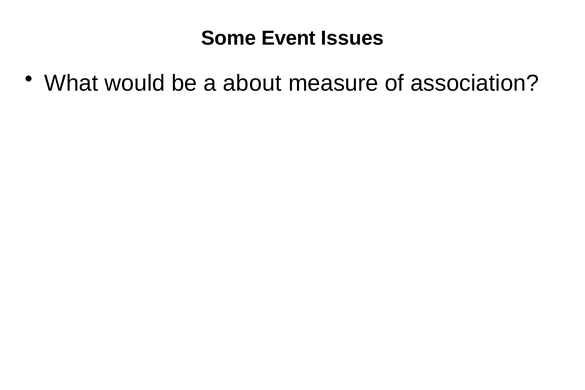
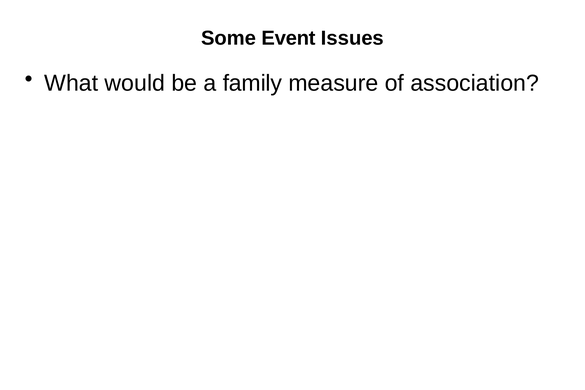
about: about -> family
